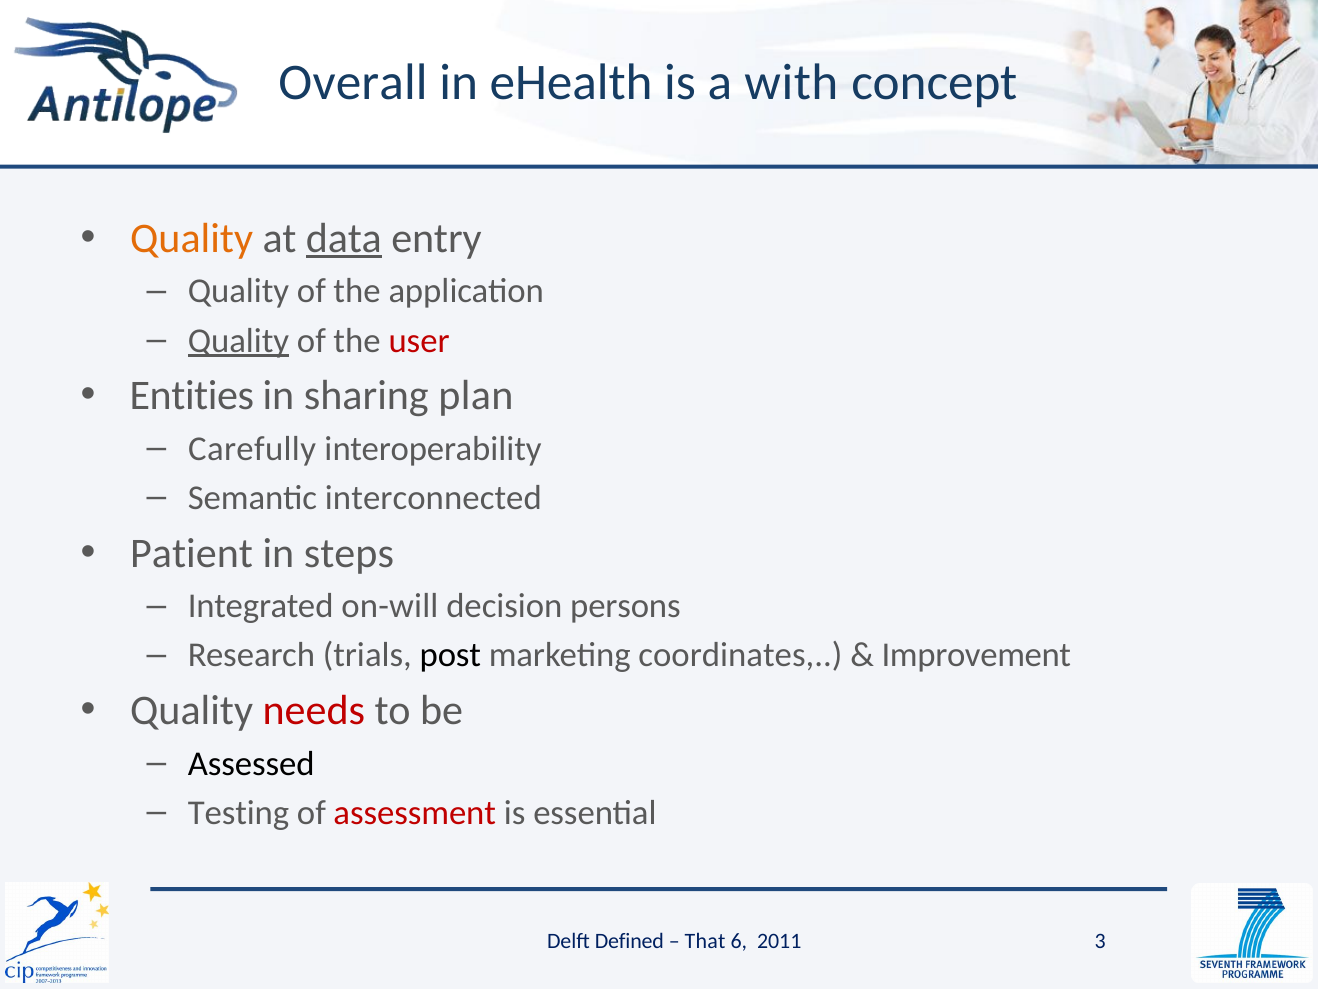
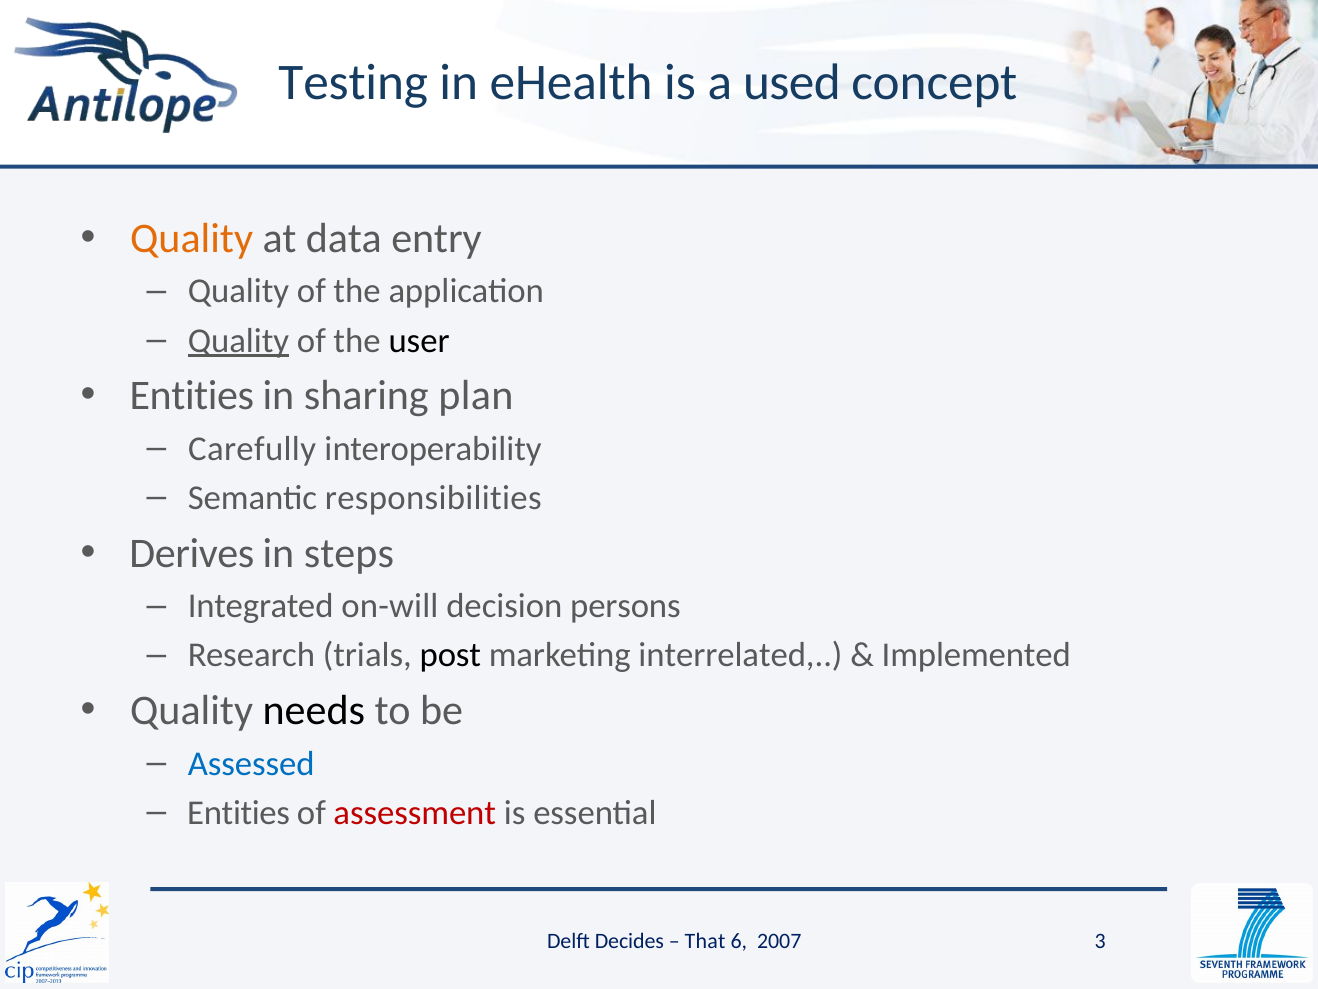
Overall: Overall -> Testing
with: with -> used
data underline: present -> none
user colour: red -> black
interconnected: interconnected -> responsibilities
Patient: Patient -> Derives
coordinates: coordinates -> interrelated
Improvement: Improvement -> Implemented
needs colour: red -> black
Assessed colour: black -> blue
Testing at (238, 812): Testing -> Entities
Defined: Defined -> Decides
2011: 2011 -> 2007
